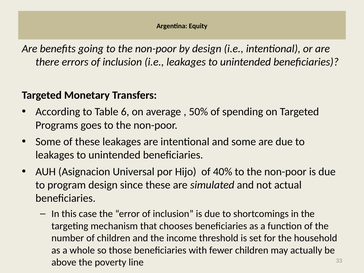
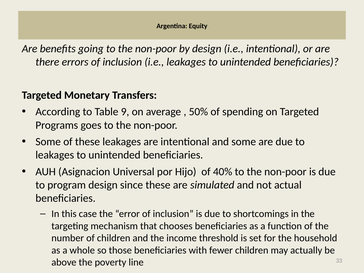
6: 6 -> 9
